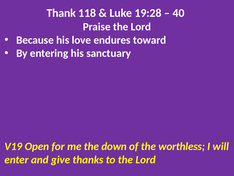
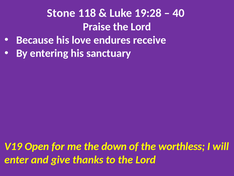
Thank: Thank -> Stone
toward: toward -> receive
